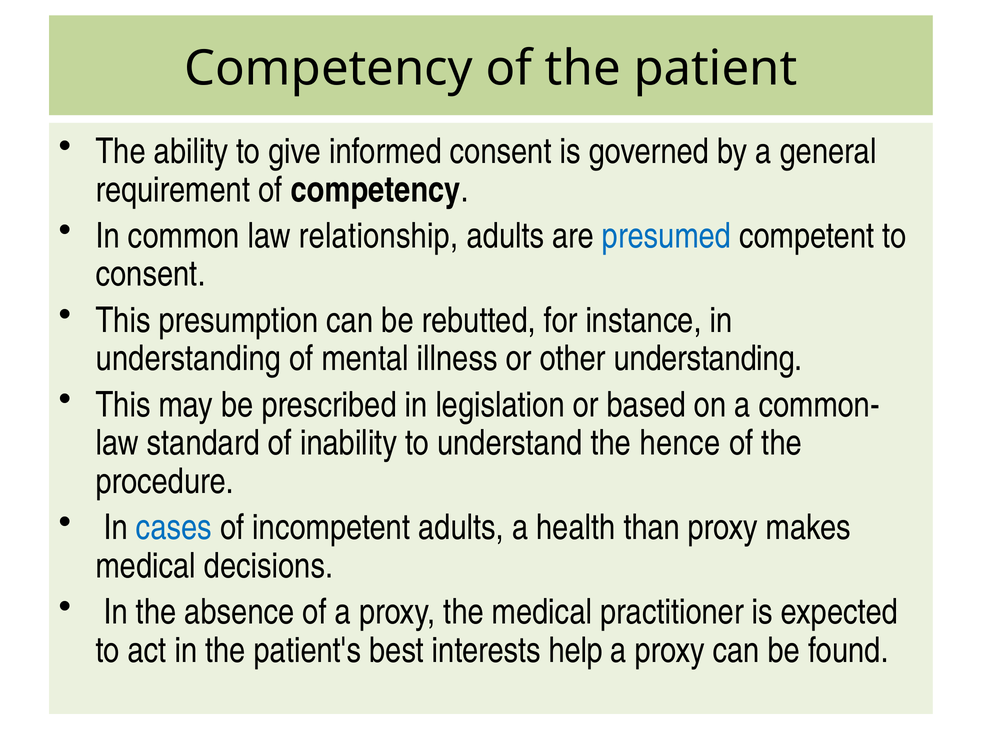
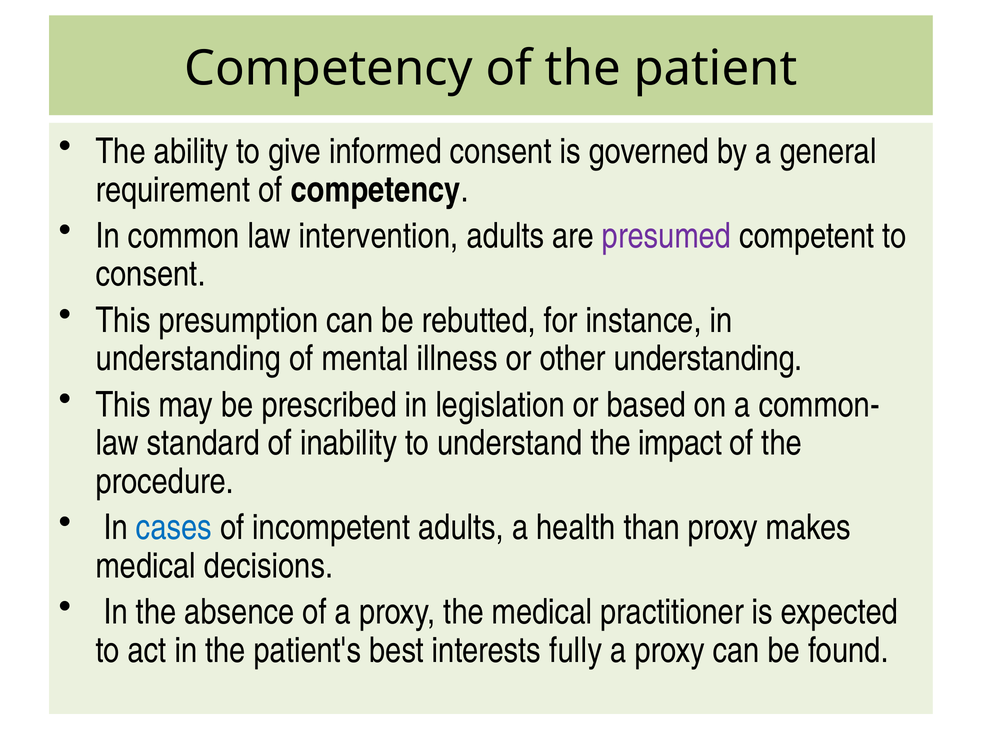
relationship: relationship -> intervention
presumed colour: blue -> purple
hence: hence -> impact
help: help -> fully
